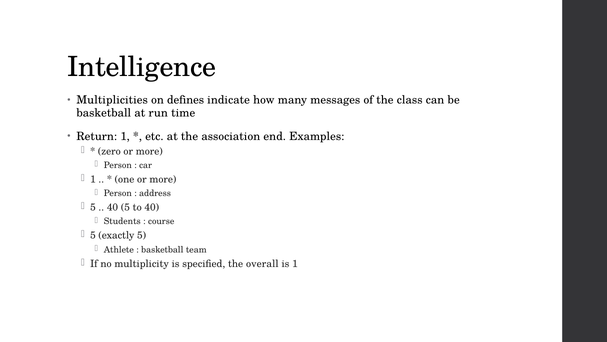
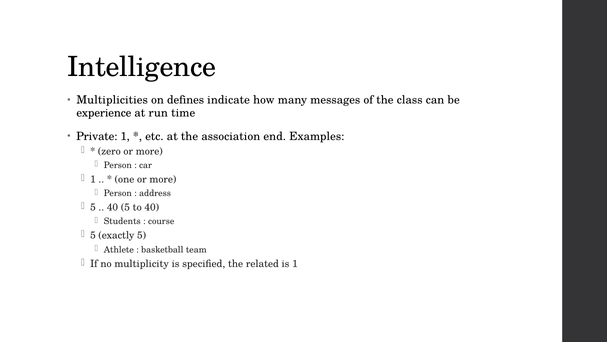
basketball at (104, 113): basketball -> experience
Return: Return -> Private
overall: overall -> related
